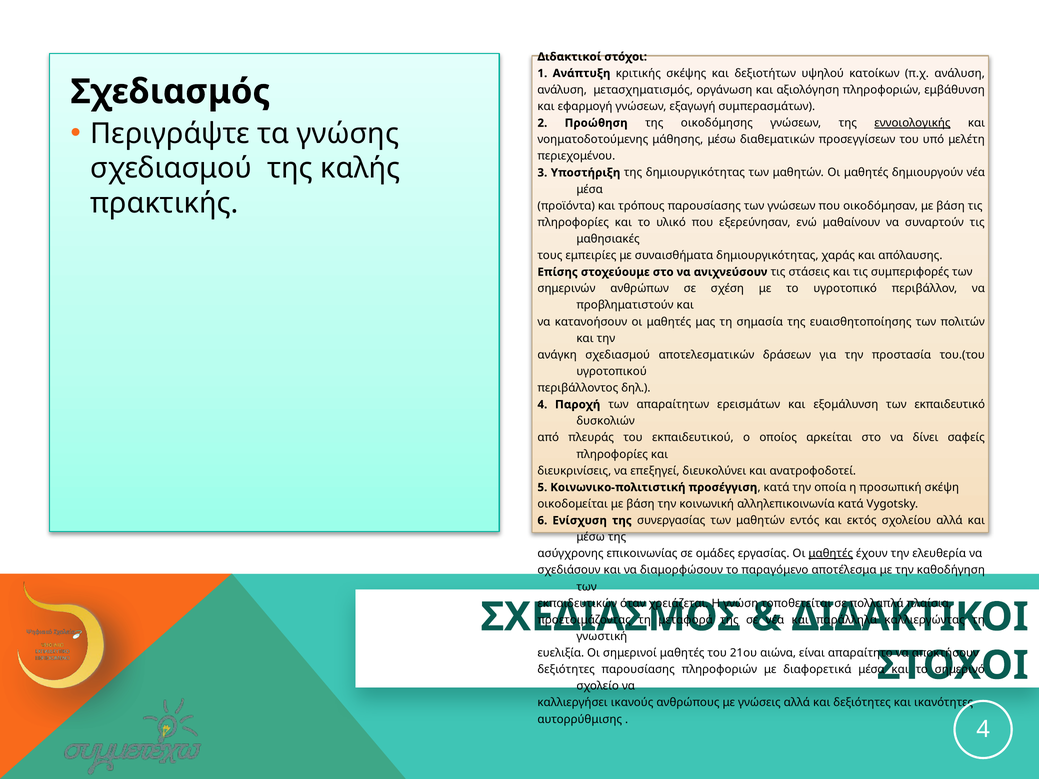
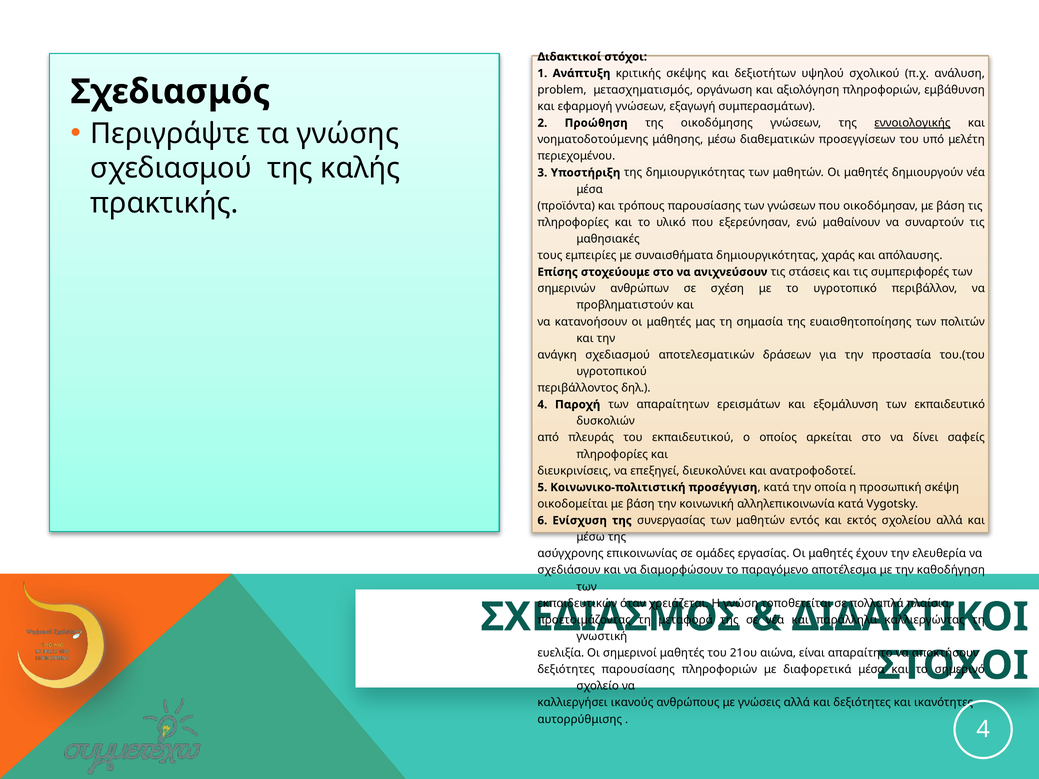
κατοίκων: κατοίκων -> σχολικού
ανάλυση at (562, 90): ανάλυση -> problem
μαθητές at (831, 554) underline: present -> none
